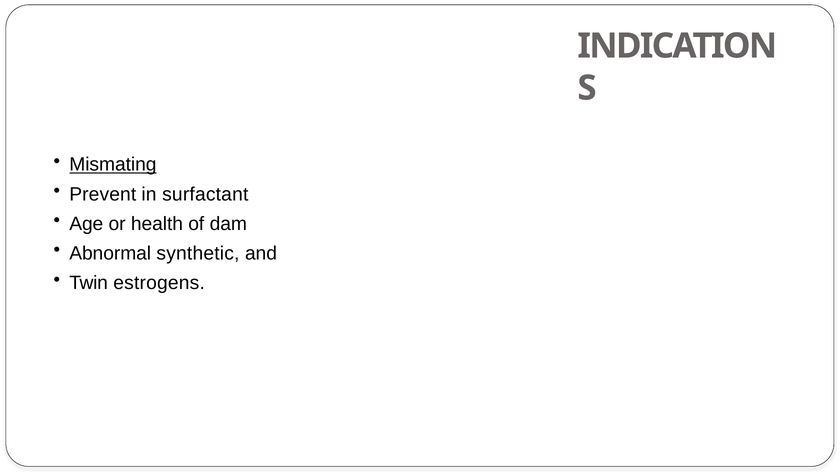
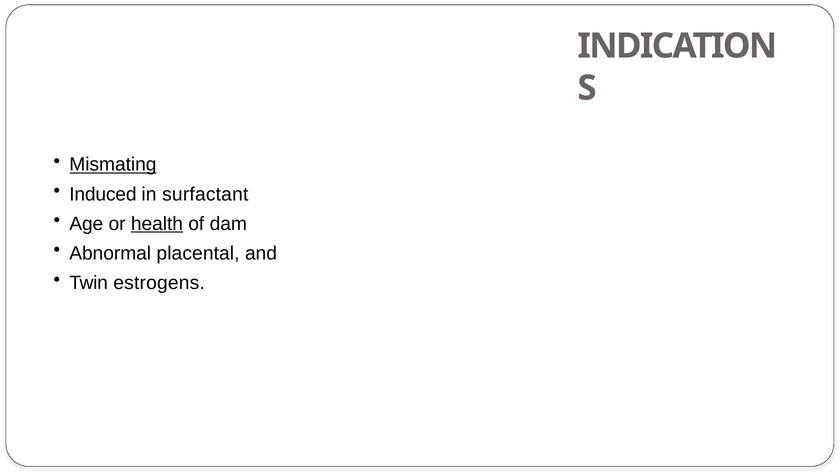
Prevent: Prevent -> Induced
health underline: none -> present
synthetic: synthetic -> placental
